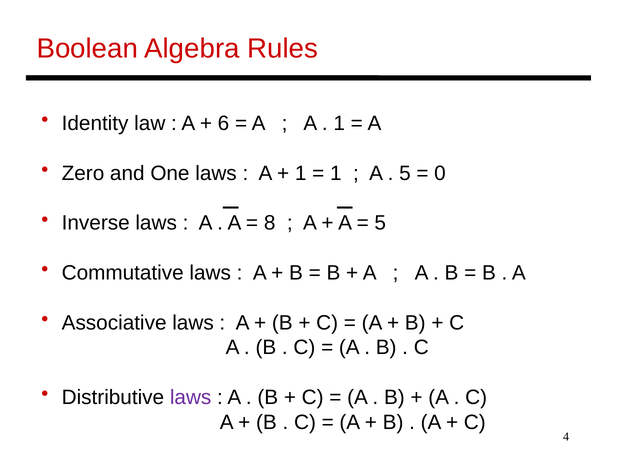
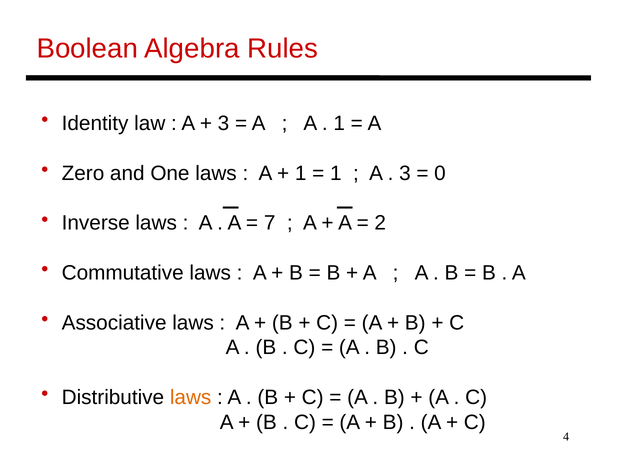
6 at (223, 123): 6 -> 3
5 at (405, 173): 5 -> 3
8: 8 -> 7
5 at (380, 223): 5 -> 2
laws at (191, 397) colour: purple -> orange
